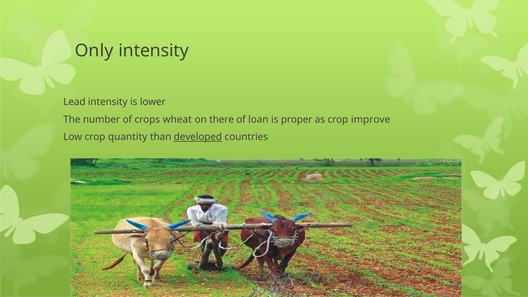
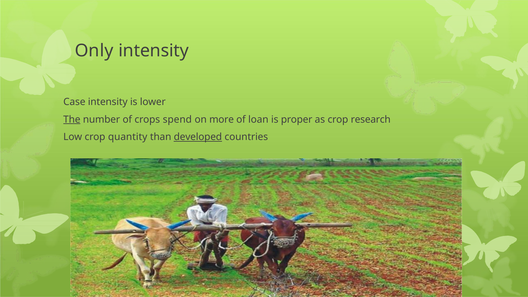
Lead: Lead -> Case
The underline: none -> present
wheat: wheat -> spend
there: there -> more
improve: improve -> research
